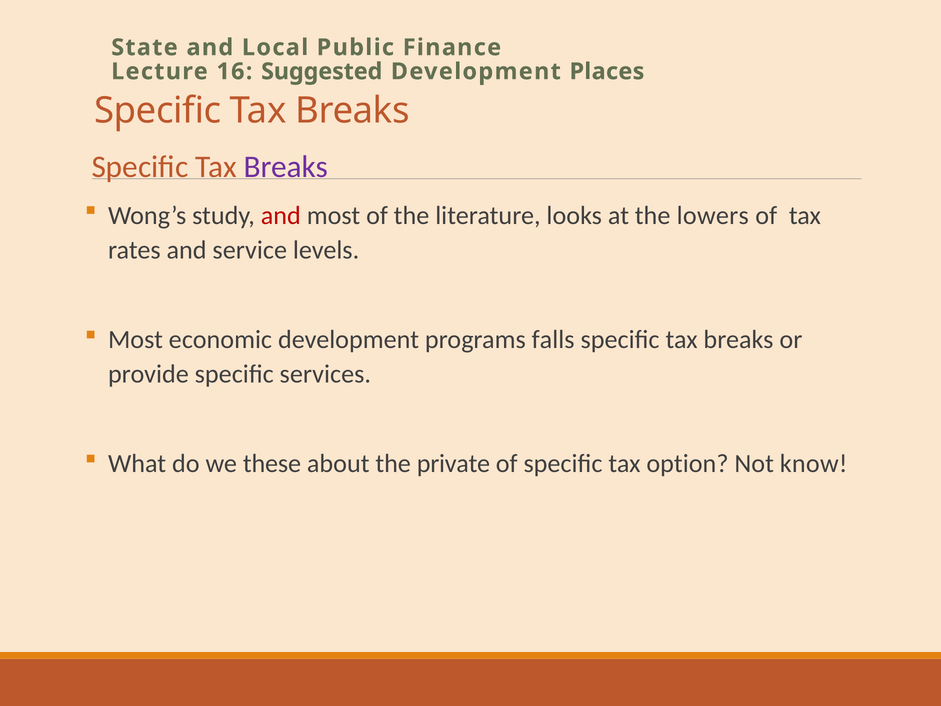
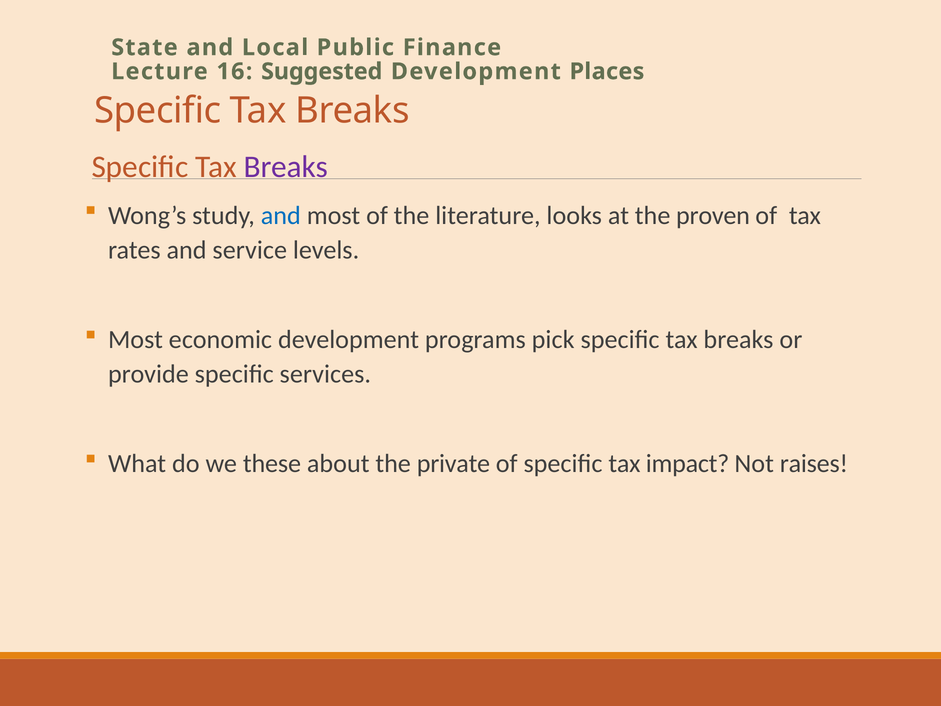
and at (281, 215) colour: red -> blue
lowers: lowers -> proven
falls: falls -> pick
option: option -> impact
know: know -> raises
